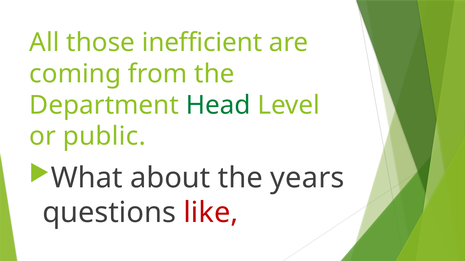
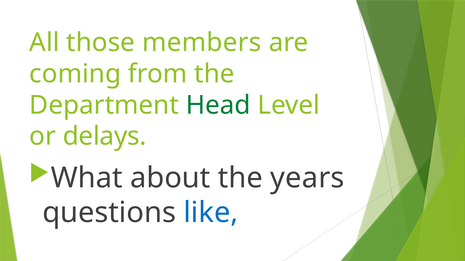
inefficient: inefficient -> members
public: public -> delays
like colour: red -> blue
